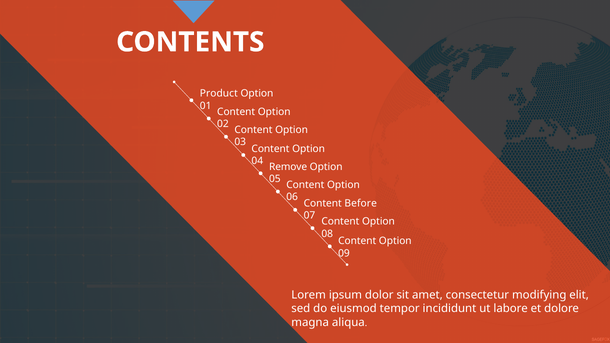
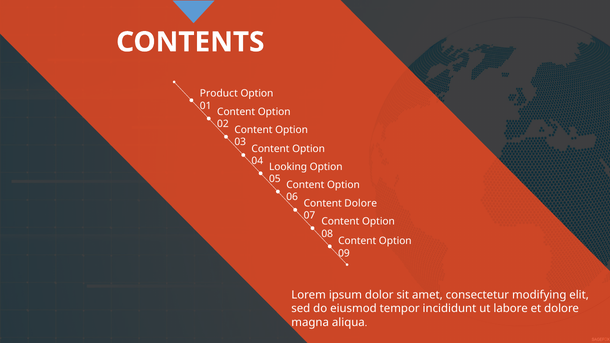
Remove: Remove -> Looking
Content Before: Before -> Dolore
